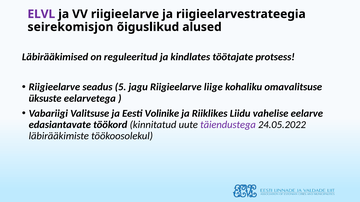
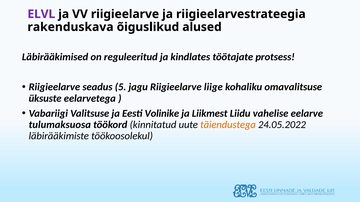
seirekomisjon: seirekomisjon -> rakenduskava
Riiklikes: Riiklikes -> Liikmest
edasiantavate: edasiantavate -> tulumaksuosa
täiendustega colour: purple -> orange
